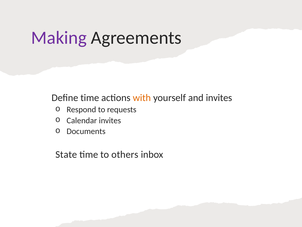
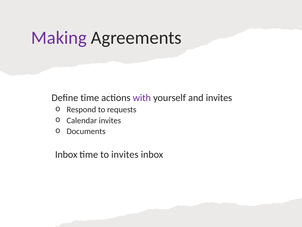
with colour: orange -> purple
State at (66, 154): State -> Inbox
to others: others -> invites
